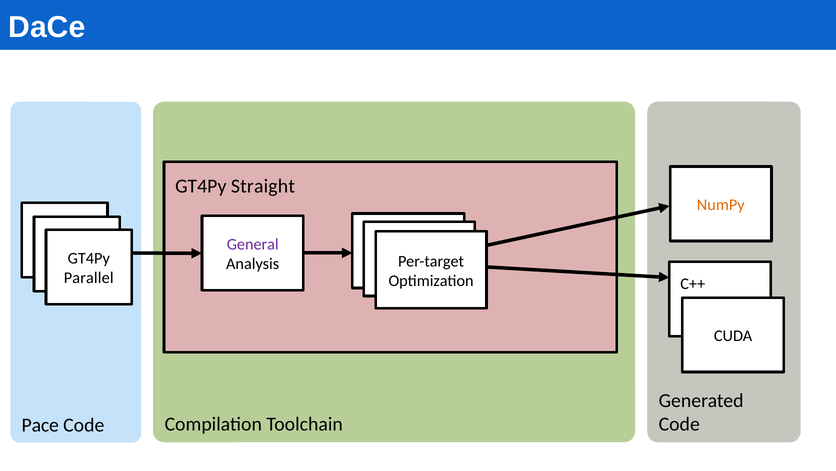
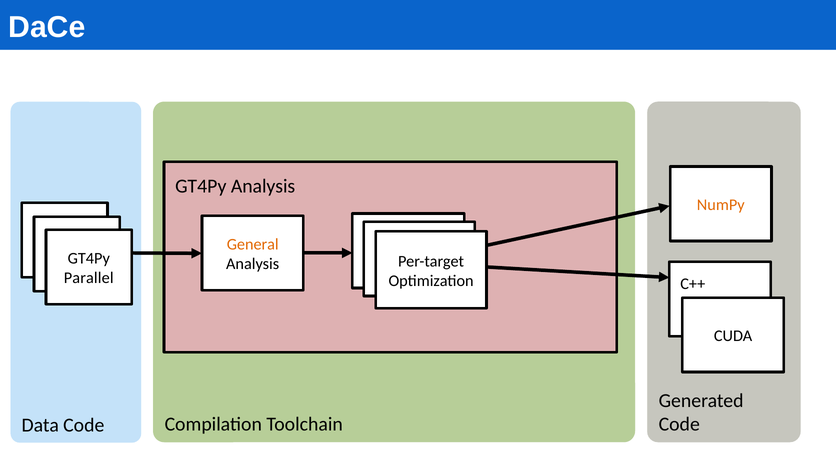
GT4Py Straight: Straight -> Analysis
General colour: purple -> orange
Pace: Pace -> Data
